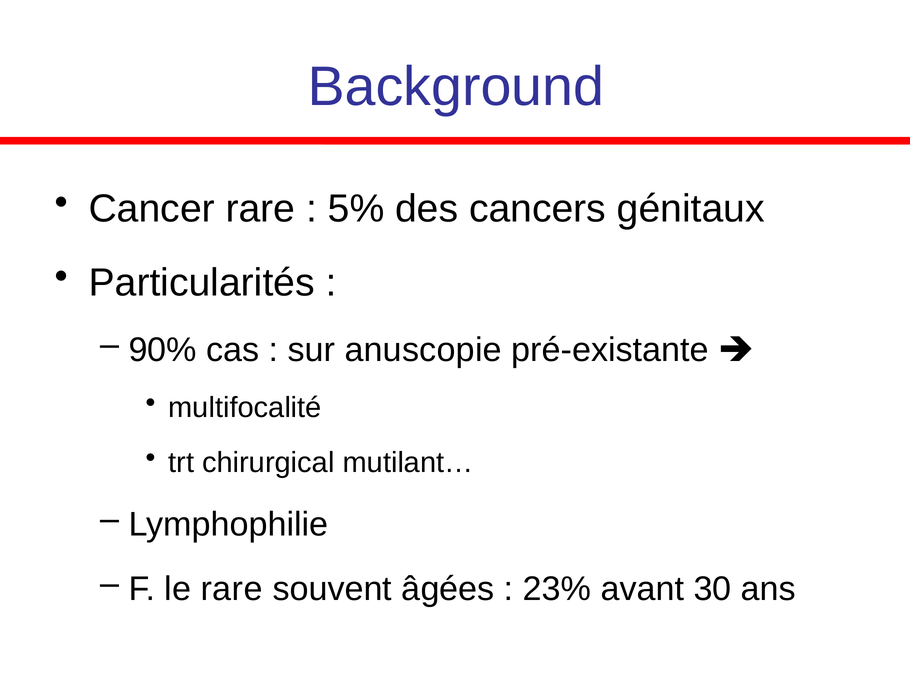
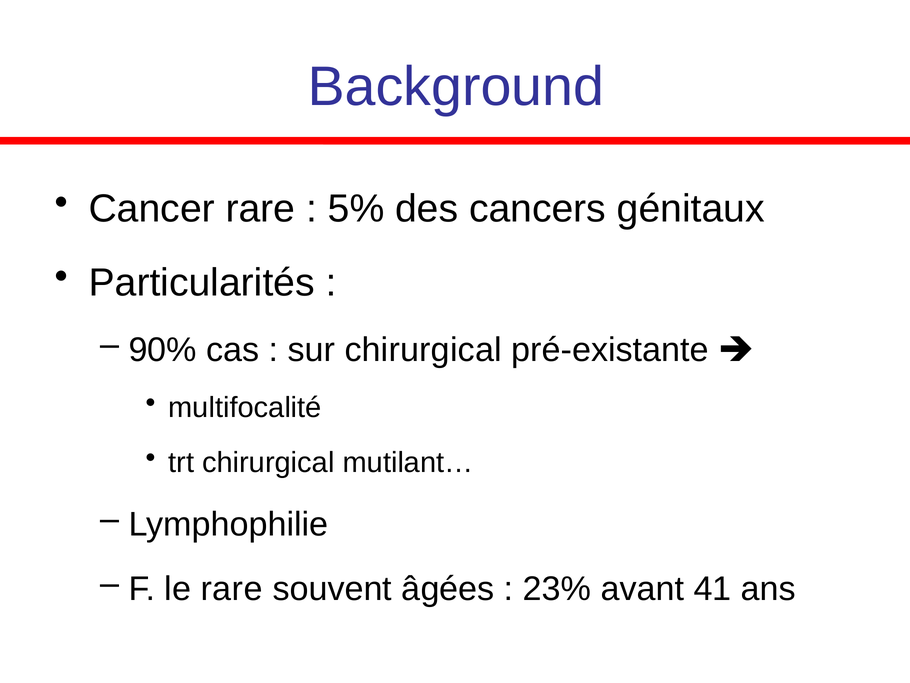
sur anuscopie: anuscopie -> chirurgical
30: 30 -> 41
